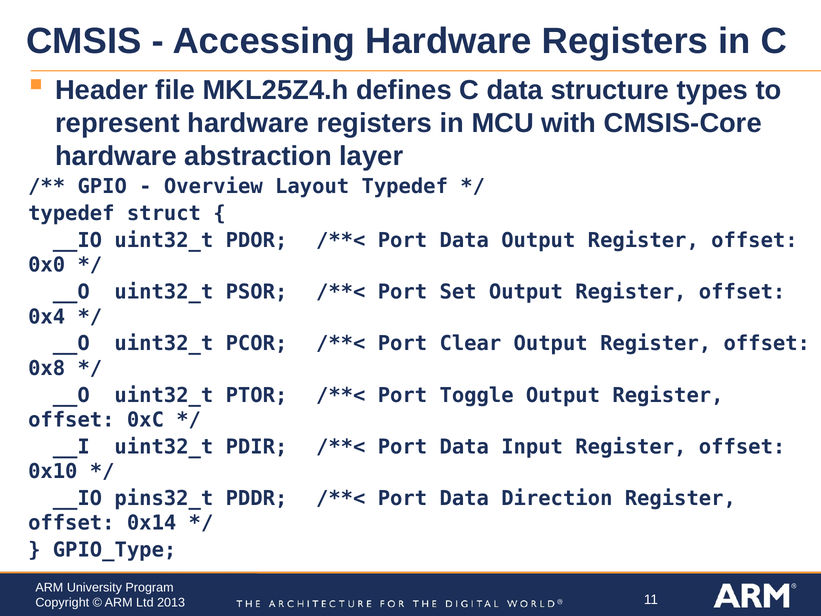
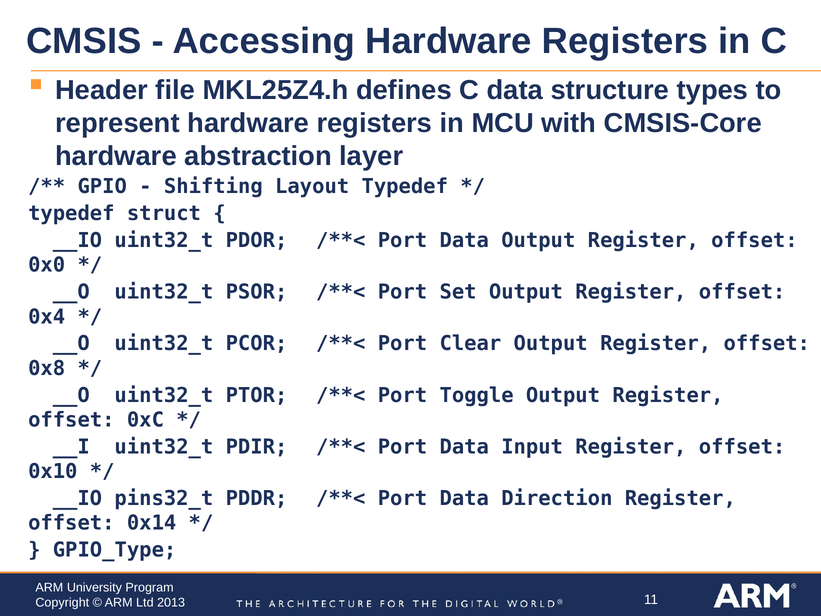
Overview: Overview -> Shifting
